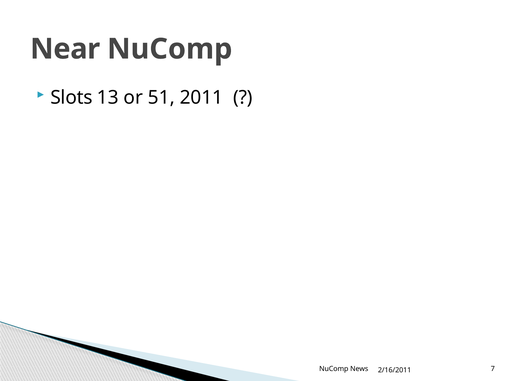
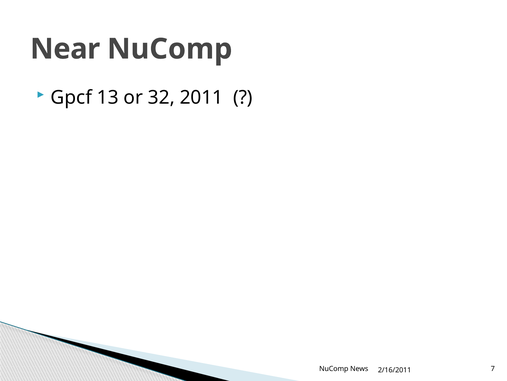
Slots: Slots -> Gpcf
51: 51 -> 32
